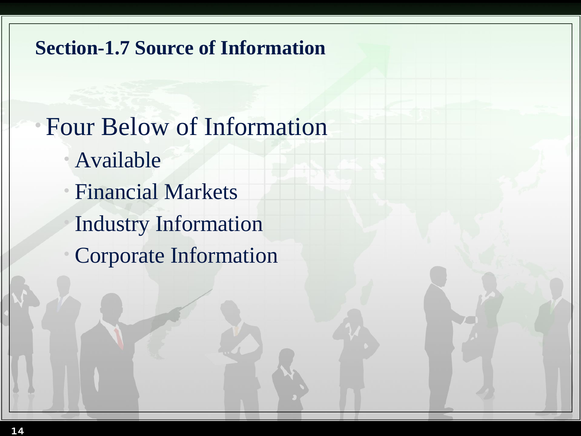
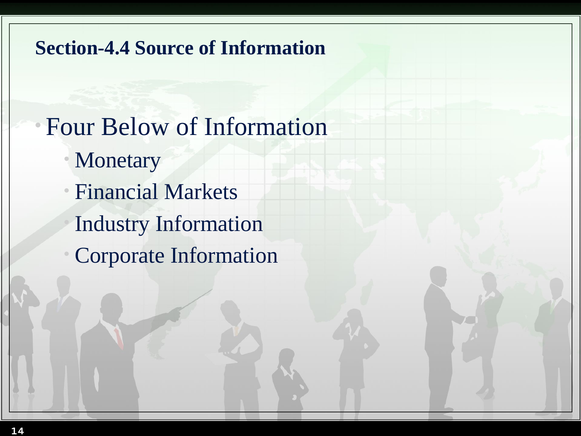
Section-1.7: Section-1.7 -> Section-4.4
Available: Available -> Monetary
